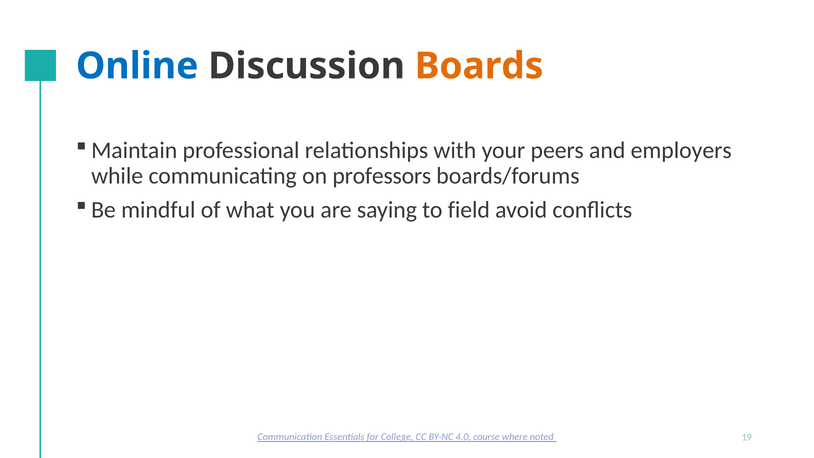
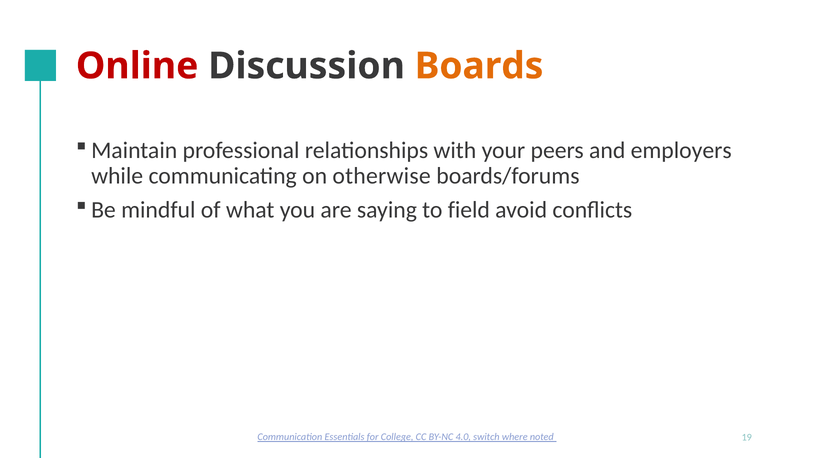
Online colour: blue -> red
professors: professors -> otherwise
course: course -> switch
